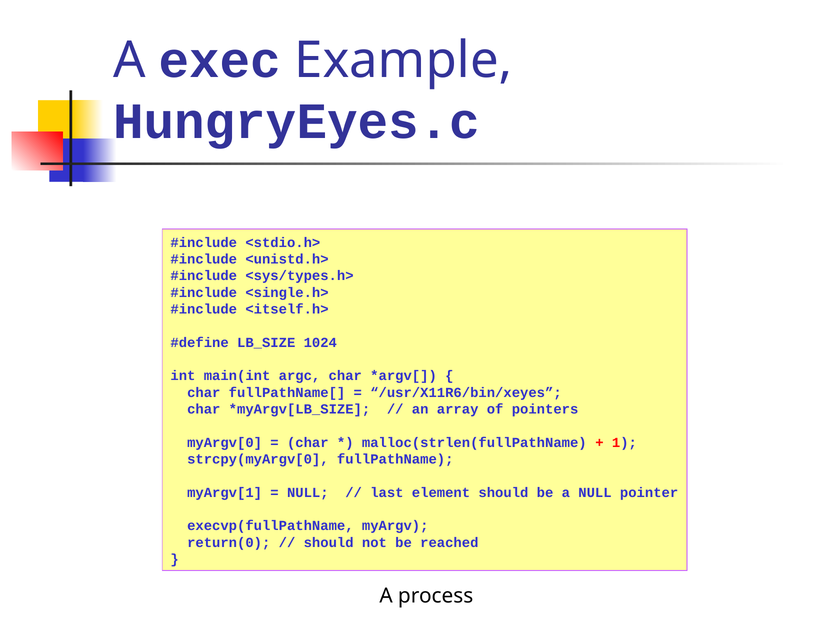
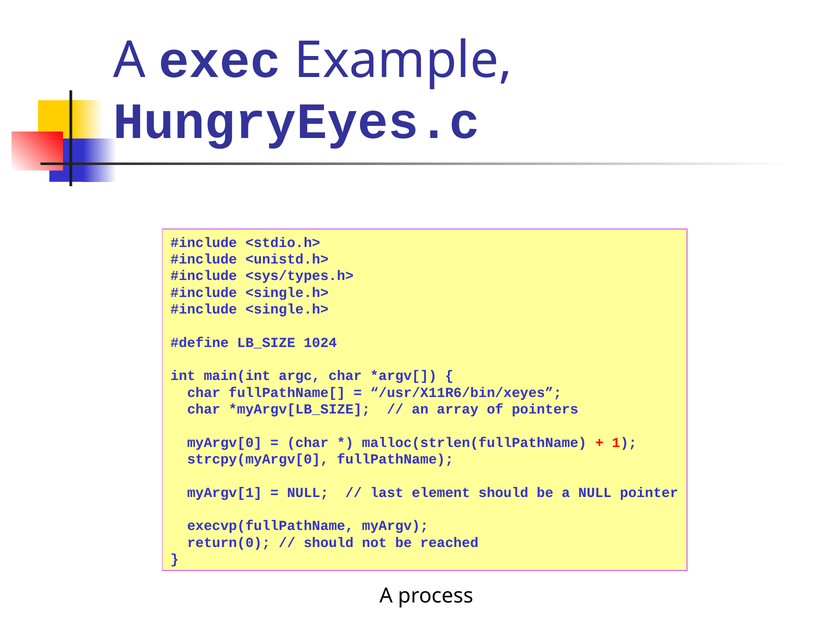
<itself.h> at (287, 309): <itself.h> -> <single.h>
